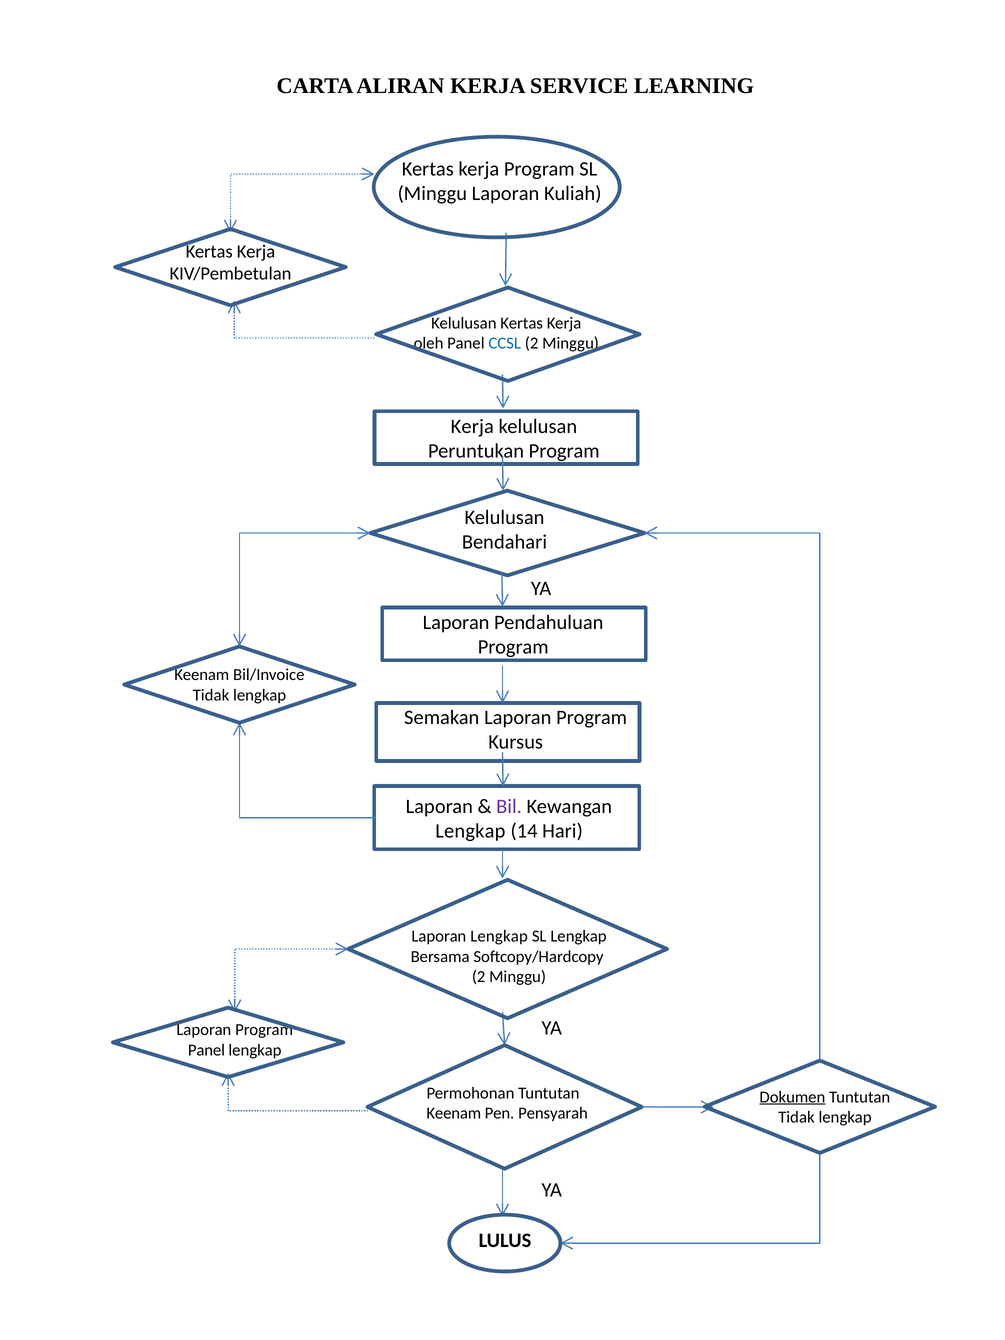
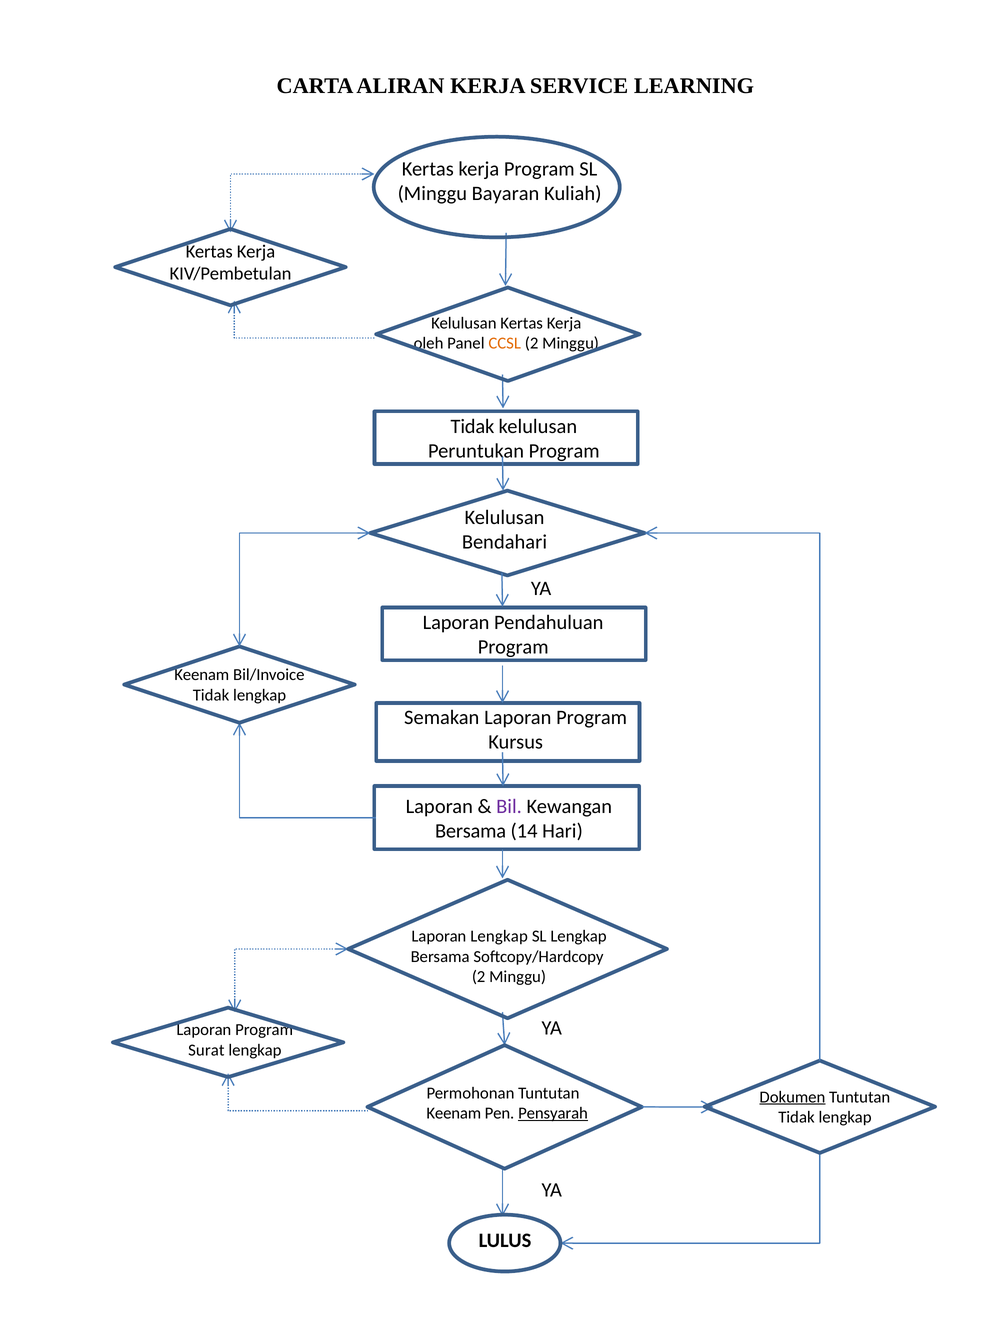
Minggu Laporan: Laporan -> Bayaran
CCSL colour: blue -> orange
Kerja at (472, 426): Kerja -> Tidak
Lengkap at (470, 831): Lengkap -> Bersama
Panel at (206, 1050): Panel -> Surat
Pensyarah underline: none -> present
